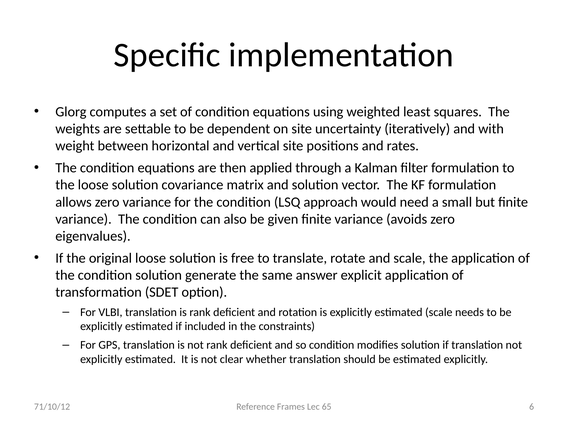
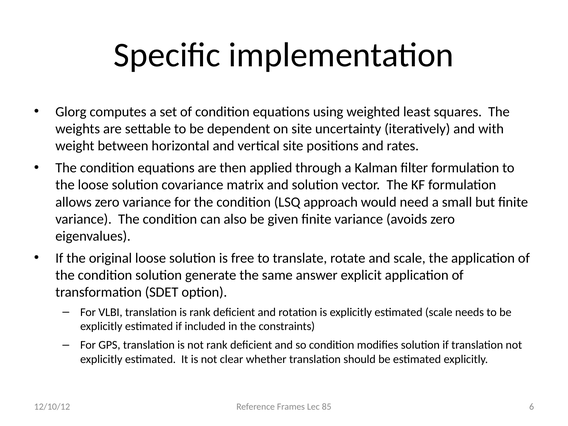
65: 65 -> 85
71/10/12: 71/10/12 -> 12/10/12
